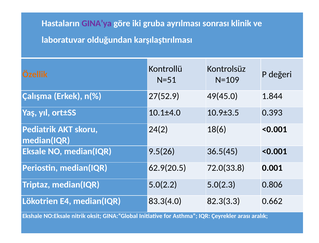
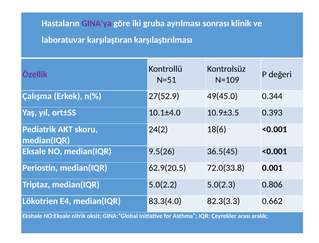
olduğundan: olduğundan -> karşılaştıran
Özellik colour: orange -> purple
1.844: 1.844 -> 0.344
